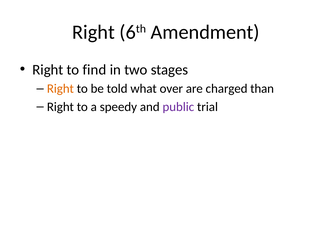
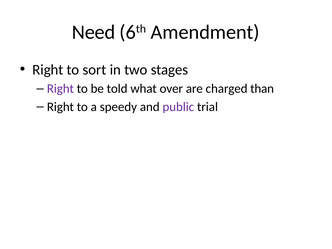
Right at (93, 32): Right -> Need
find: find -> sort
Right at (60, 89) colour: orange -> purple
